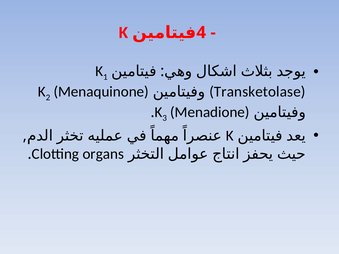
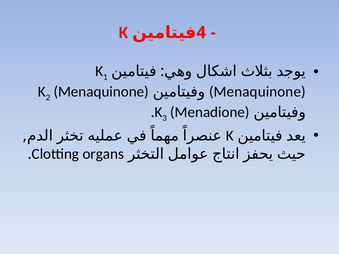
Transketolase at (257, 92): Transketolase -> Menaquinone
